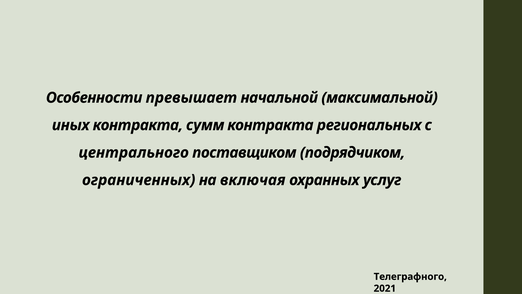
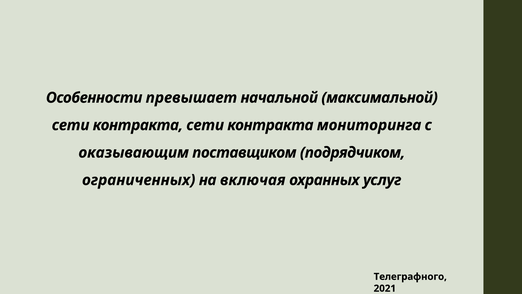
иных at (71, 125): иных -> сети
контракта сумм: сумм -> сети
региональных: региональных -> мониторинга
центрального: центрального -> оказывающим
